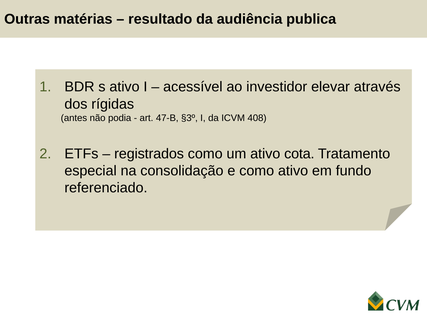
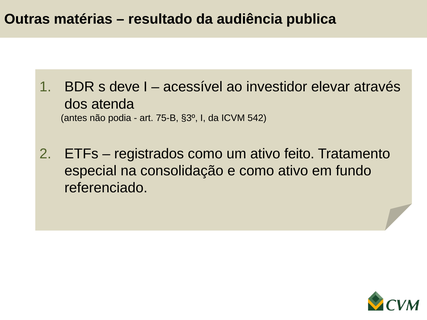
s ativo: ativo -> deve
rígidas: rígidas -> atenda
47-B: 47-B -> 75-B
408: 408 -> 542
cota: cota -> feito
